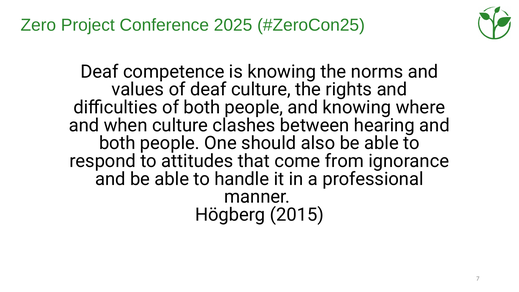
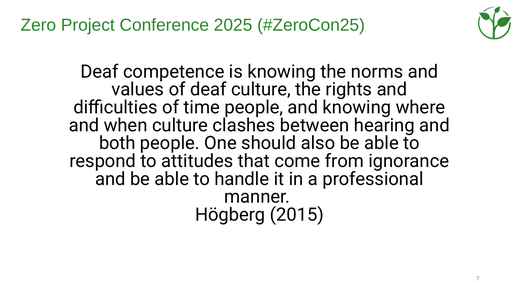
of both: both -> time
